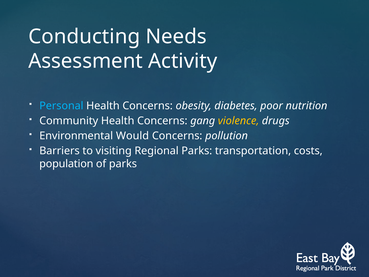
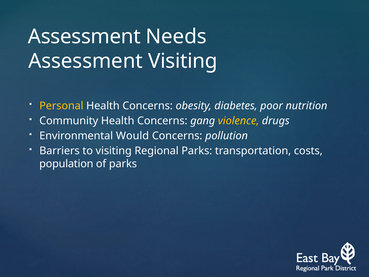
Conducting at (84, 36): Conducting -> Assessment
Assessment Activity: Activity -> Visiting
Personal colour: light blue -> yellow
